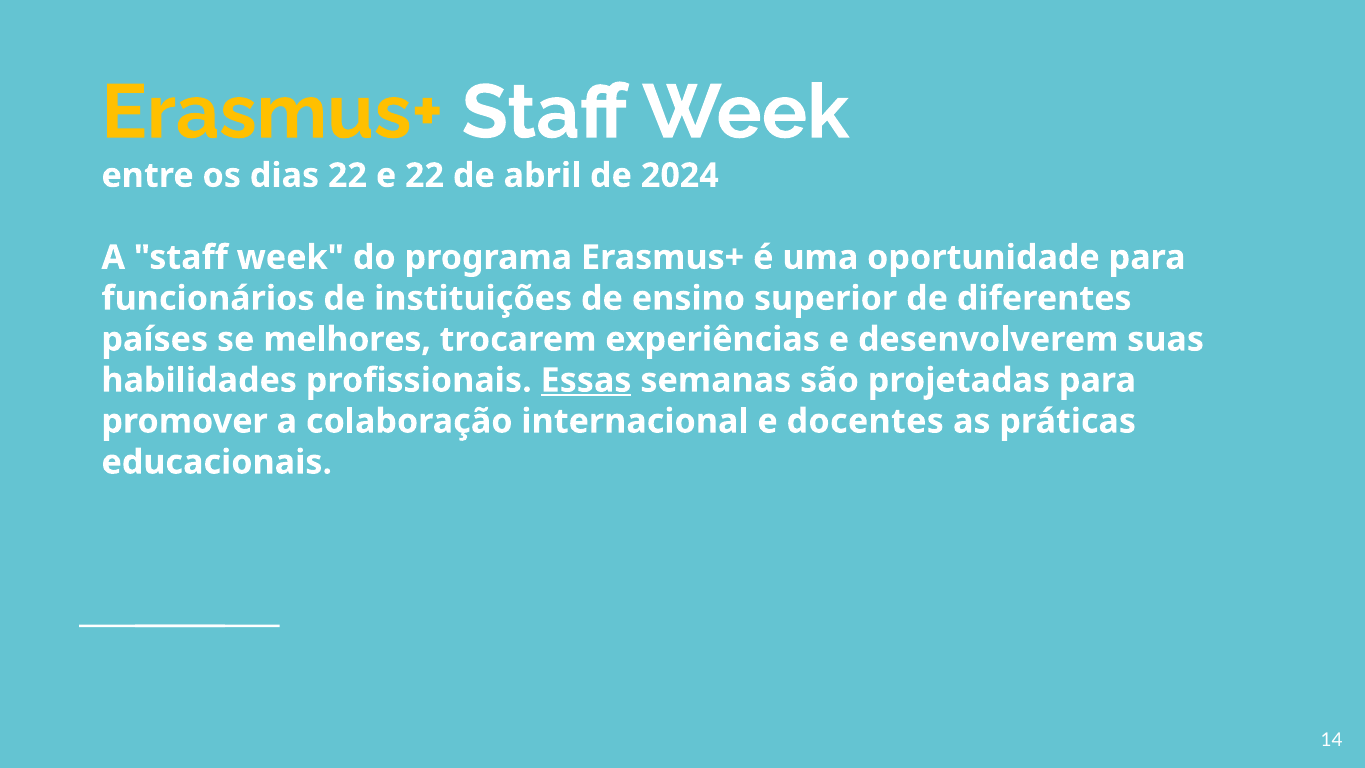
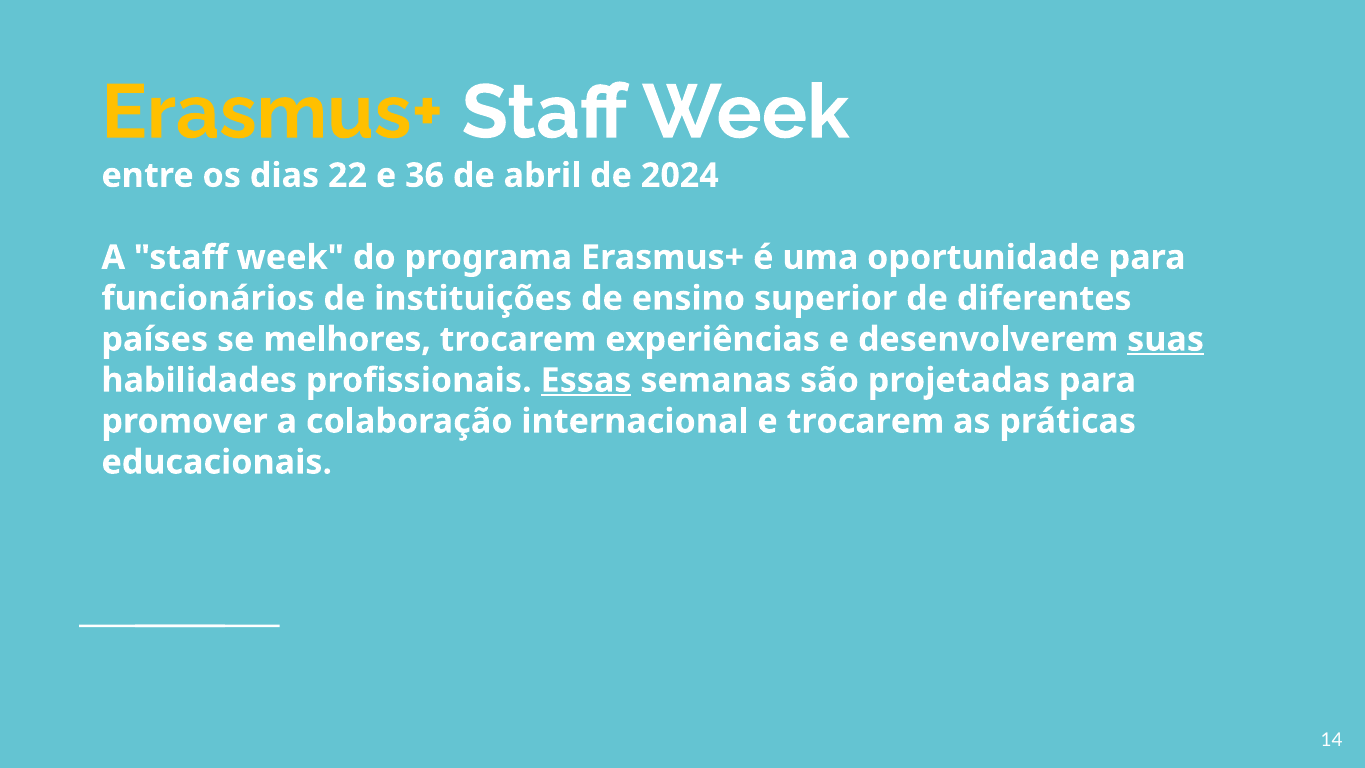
e 22: 22 -> 36
suas underline: none -> present
e docentes: docentes -> trocarem
